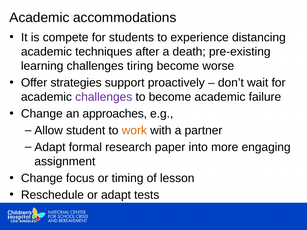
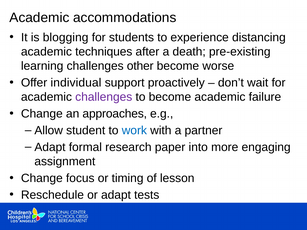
compete: compete -> blogging
tiring: tiring -> other
strategies: strategies -> individual
work colour: orange -> blue
